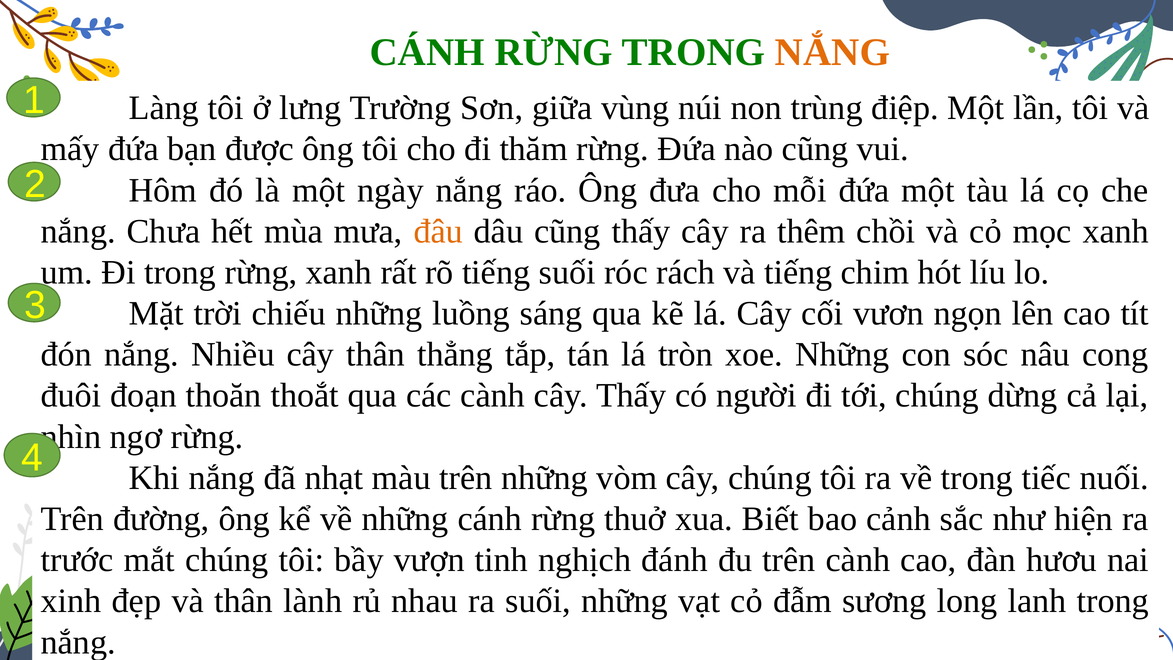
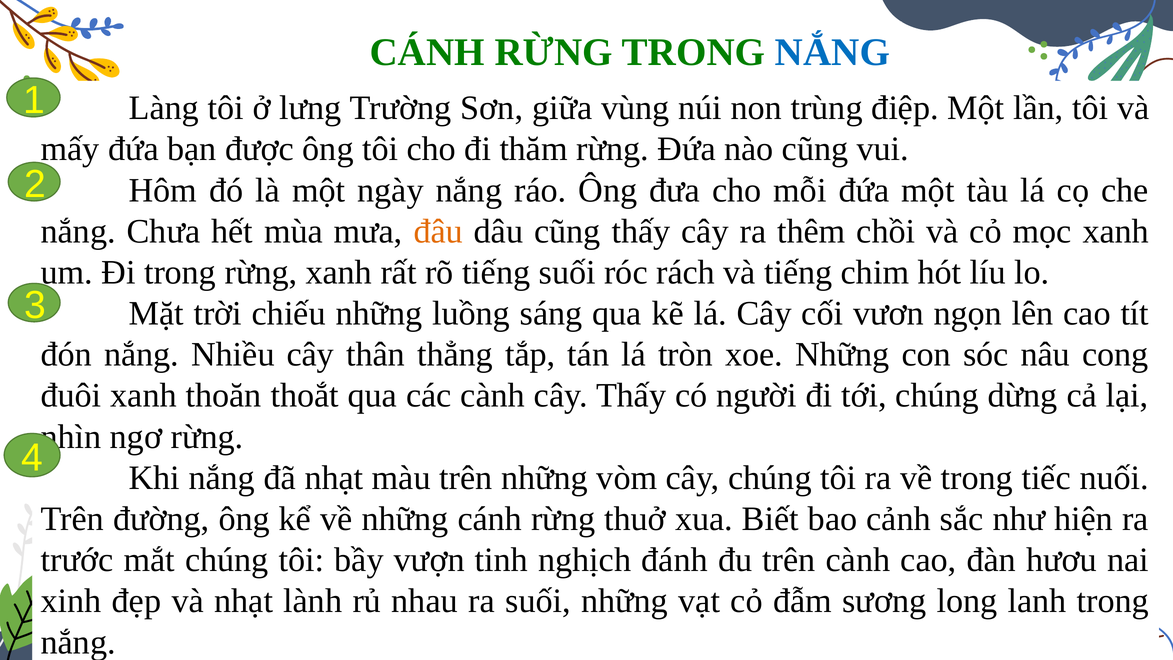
NẮNG at (833, 52) colour: orange -> blue
đuôi đoạn: đoạn -> xanh
và thân: thân -> nhạt
